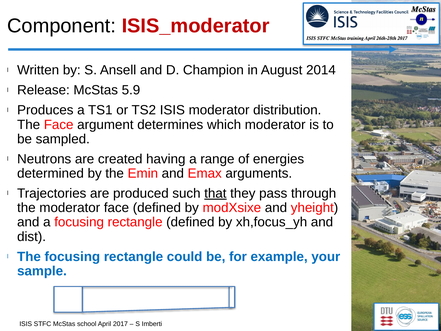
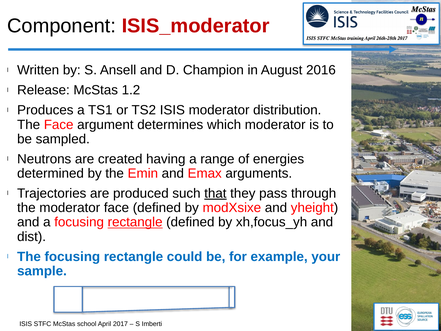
2014: 2014 -> 2016
5.9: 5.9 -> 1.2
rectangle at (135, 222) underline: none -> present
